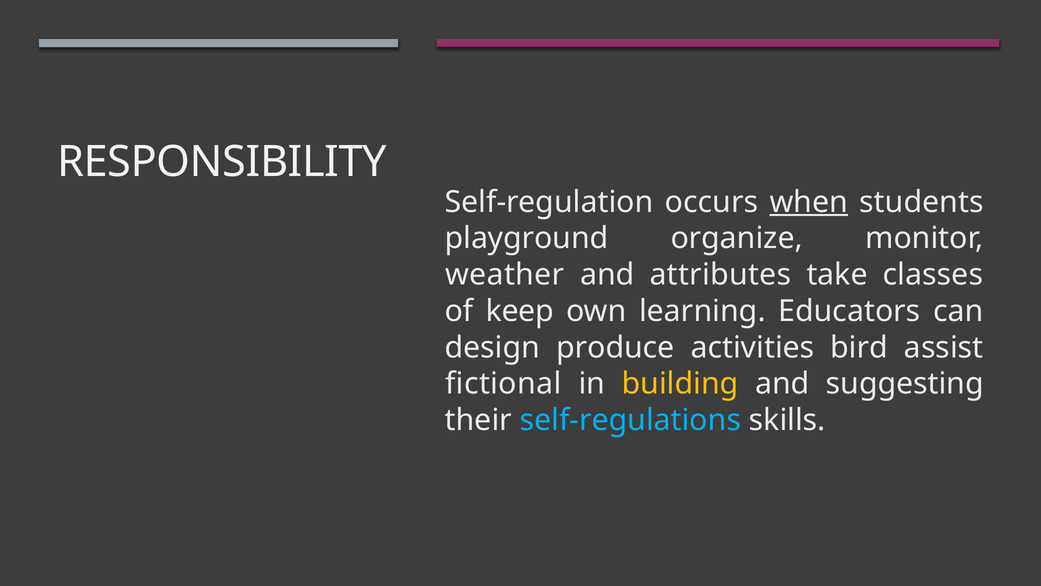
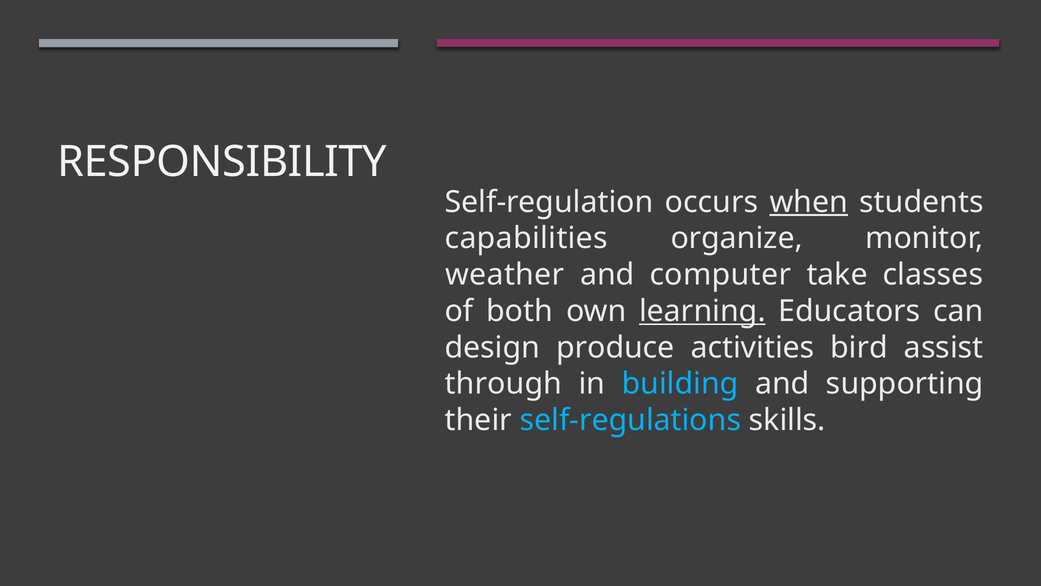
playground: playground -> capabilities
attributes: attributes -> computer
keep: keep -> both
learning underline: none -> present
fictional: fictional -> through
building colour: yellow -> light blue
suggesting: suggesting -> supporting
